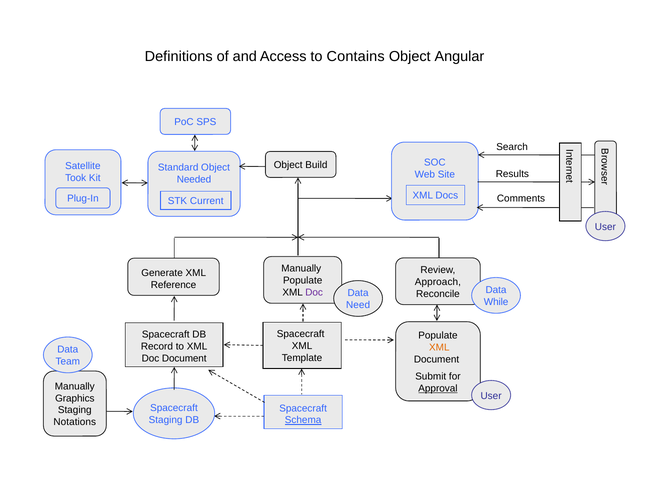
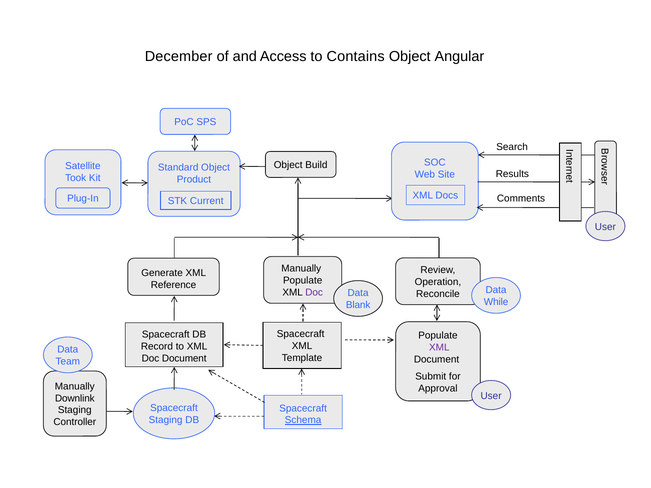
Definitions: Definitions -> December
Needed: Needed -> Product
Approach: Approach -> Operation
Need: Need -> Blank
XML at (439, 348) colour: orange -> purple
Approval underline: present -> none
Graphics: Graphics -> Downlink
Notations: Notations -> Controller
